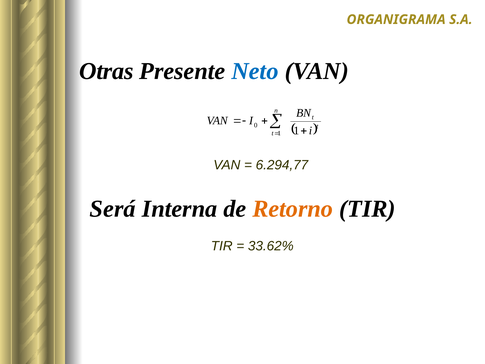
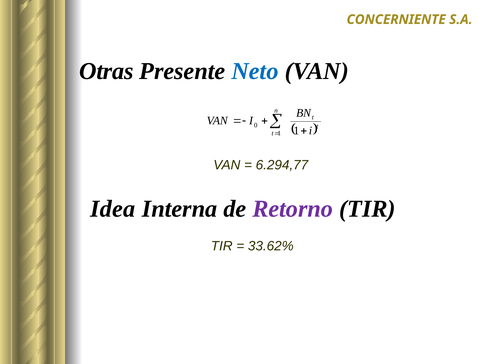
ORGANIGRAMA: ORGANIGRAMA -> CONCERNIENTE
Será: Será -> Idea
Retorno colour: orange -> purple
